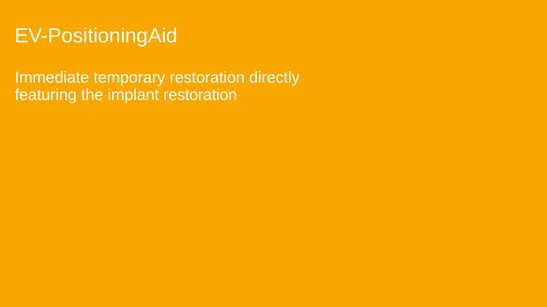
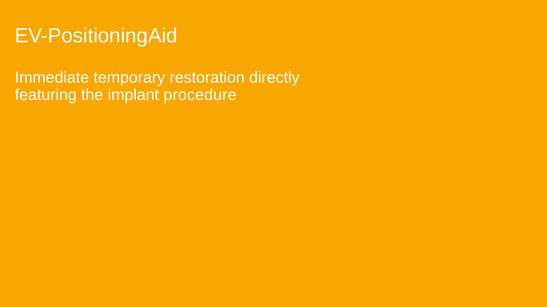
implant restoration: restoration -> procedure
